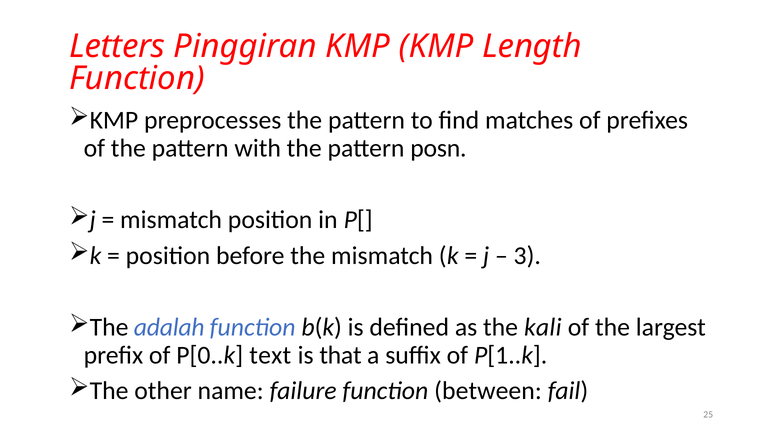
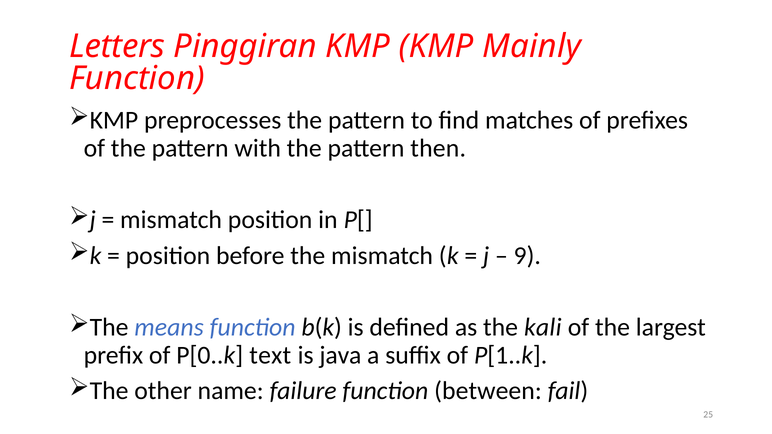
Length: Length -> Mainly
posn: posn -> then
3: 3 -> 9
adalah: adalah -> means
that: that -> java
